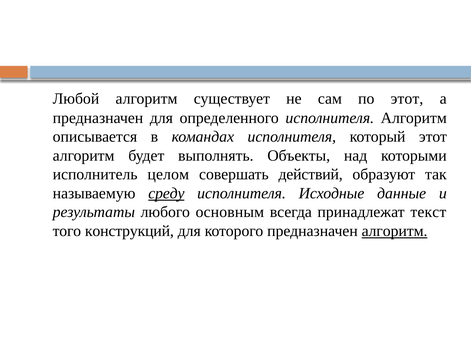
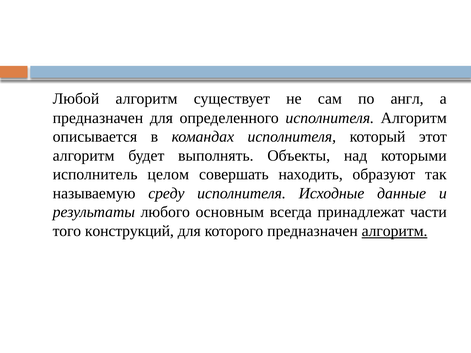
по этот: этот -> англ
действий: действий -> находить
среду underline: present -> none
текст: текст -> части
